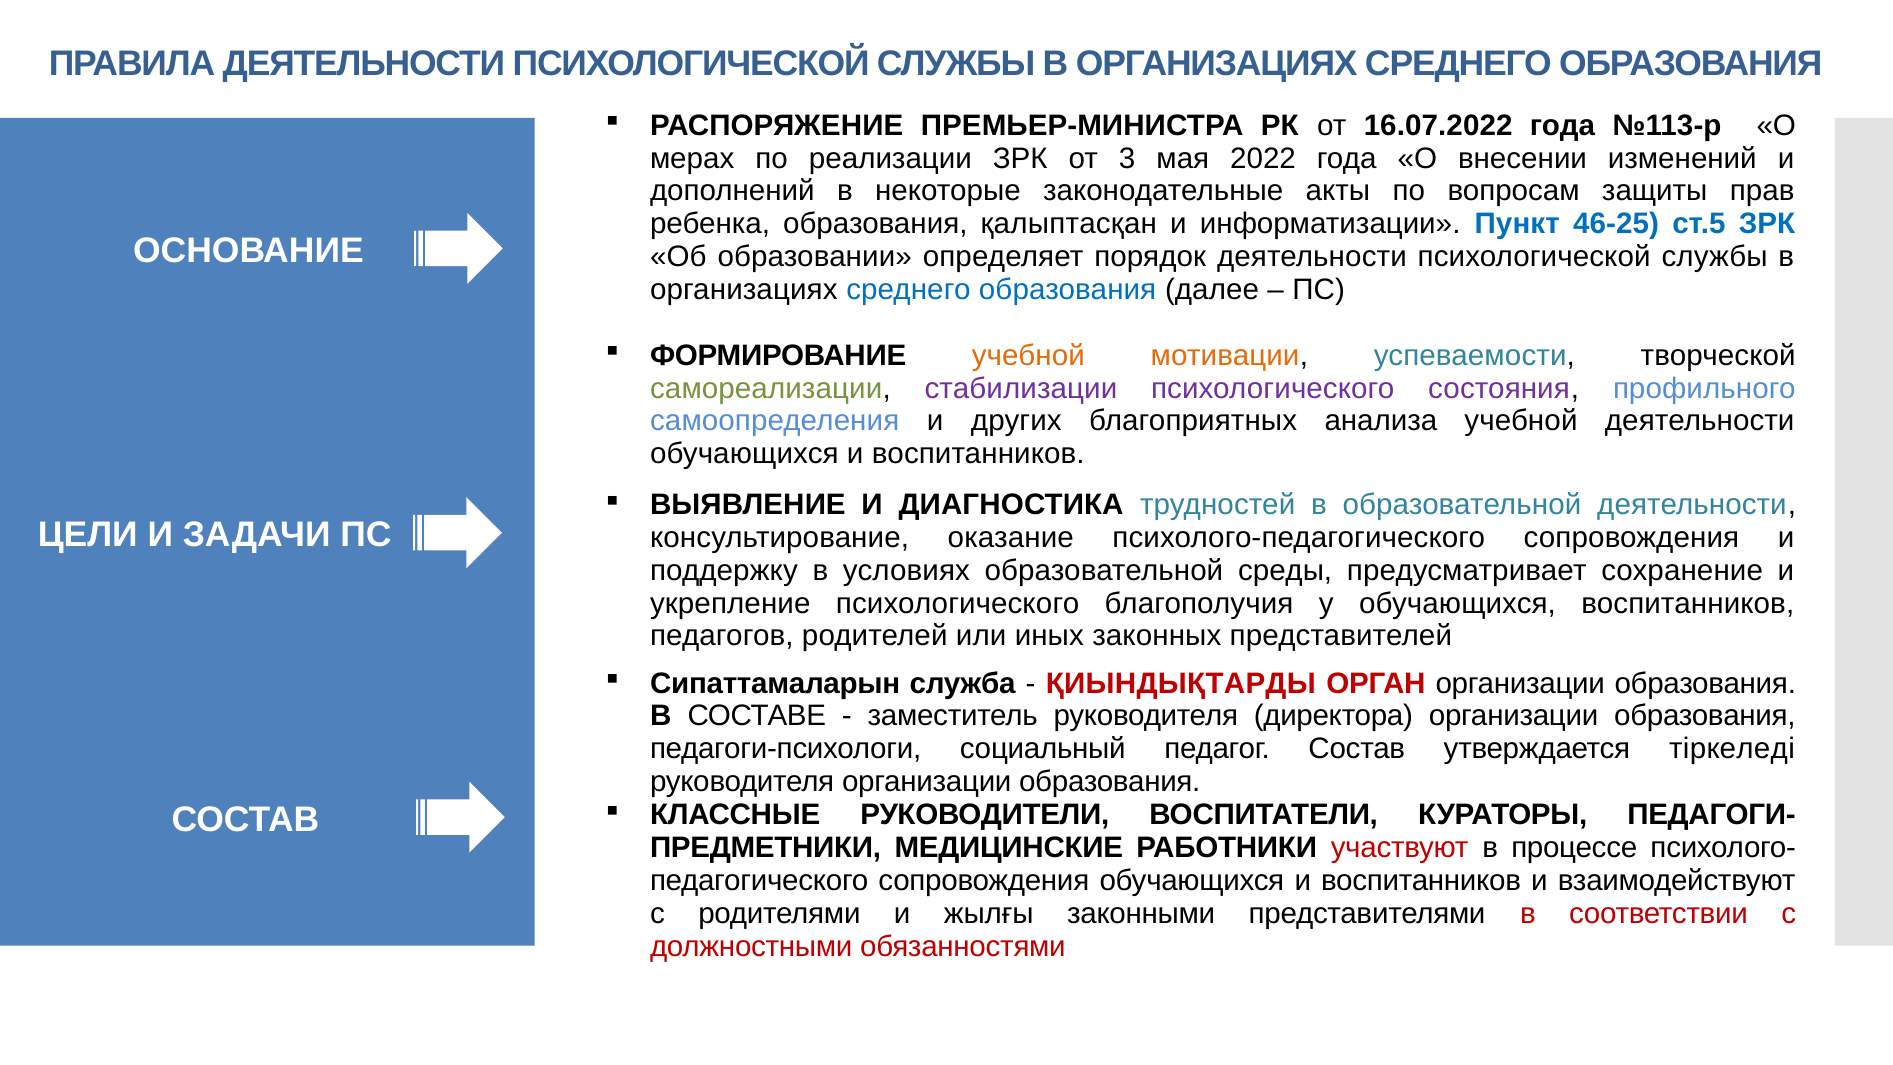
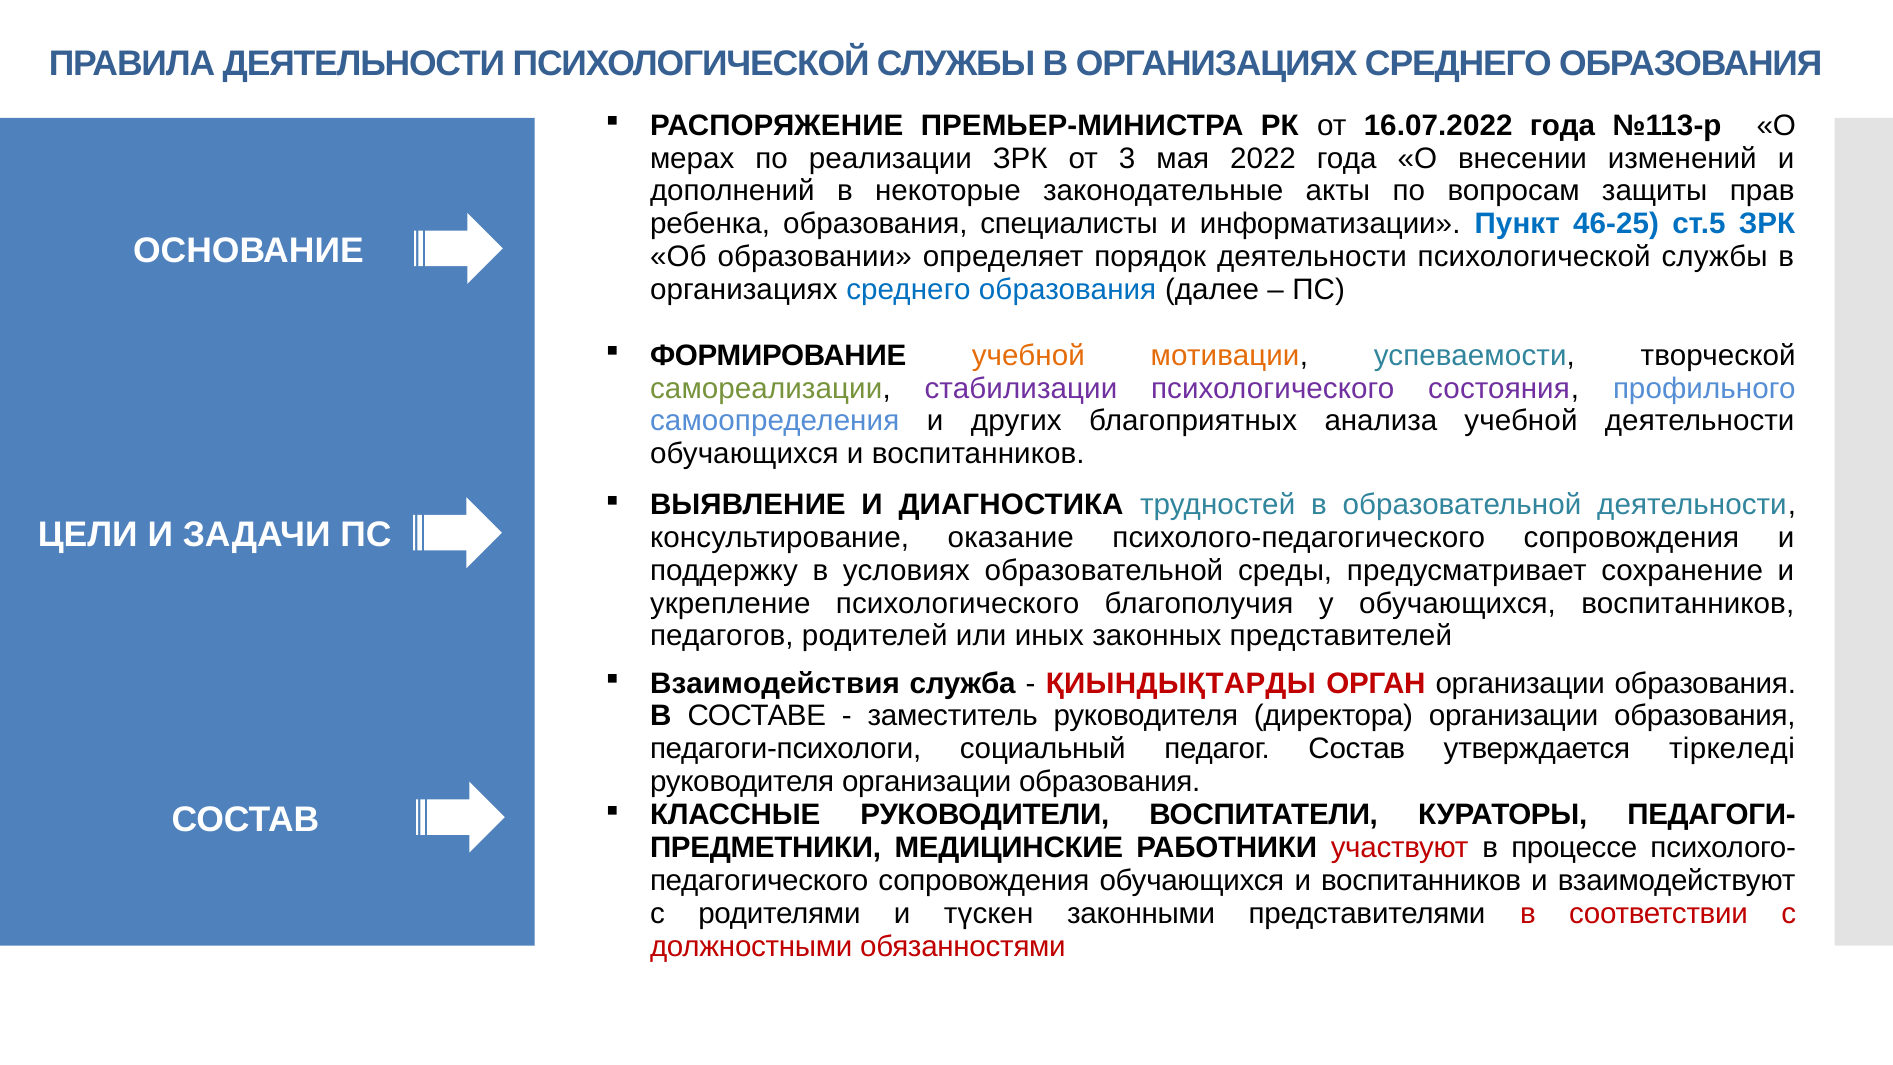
қалыптасқан: қалыптасқан -> специалисты
Сипаттамаларын: Сипаттамаларын -> Взаимодействия
жылғы: жылғы -> түскен
